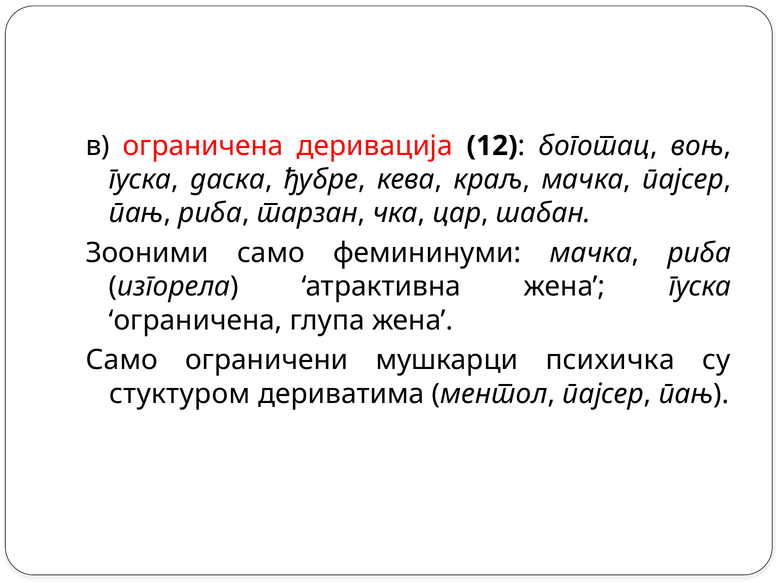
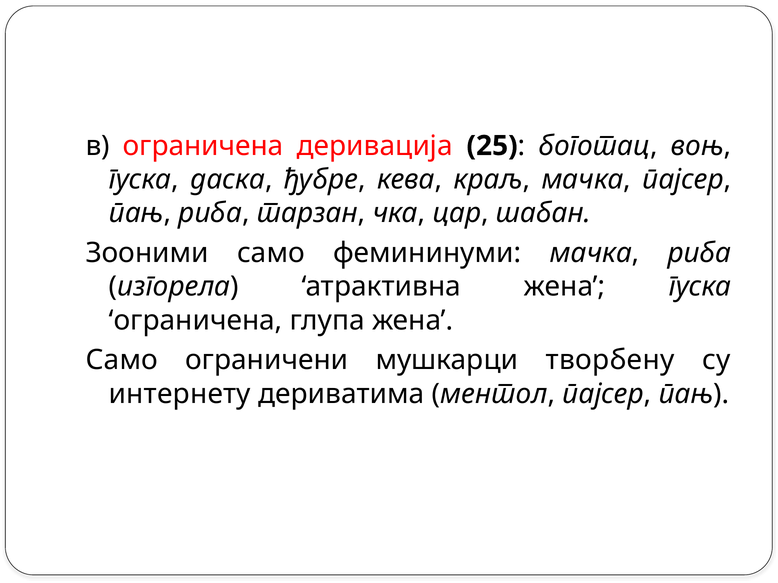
12: 12 -> 25
психичка: психичка -> творбену
стуктуром: стуктуром -> интернету
